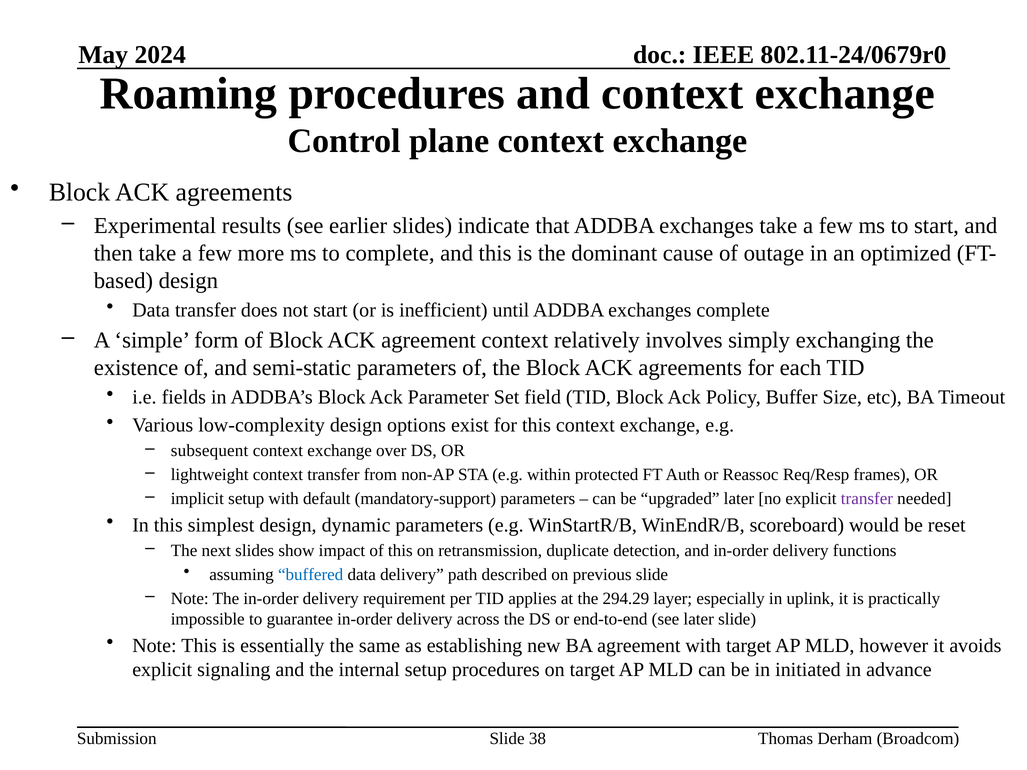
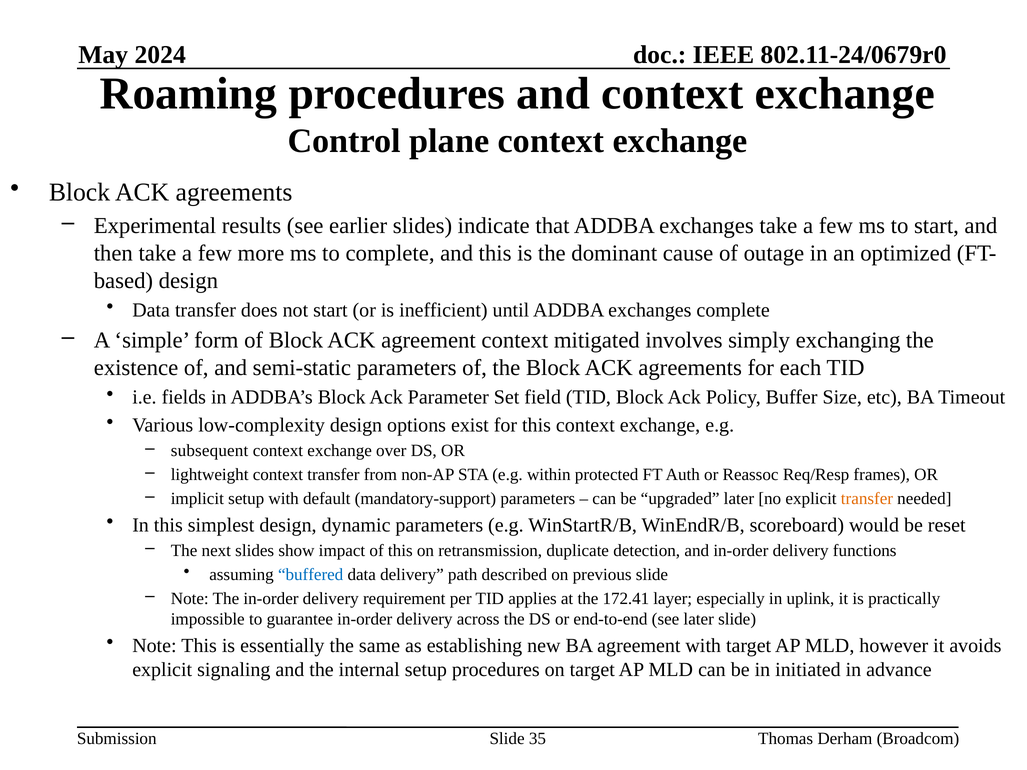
relatively: relatively -> mitigated
transfer at (867, 499) colour: purple -> orange
294.29: 294.29 -> 172.41
38: 38 -> 35
